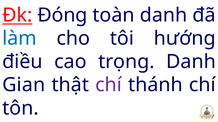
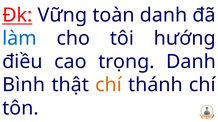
Đóng: Đóng -> Vững
Gian: Gian -> Bình
chí at (109, 85) colour: purple -> orange
